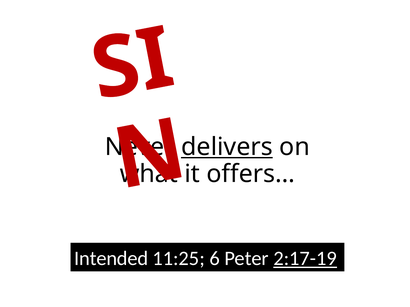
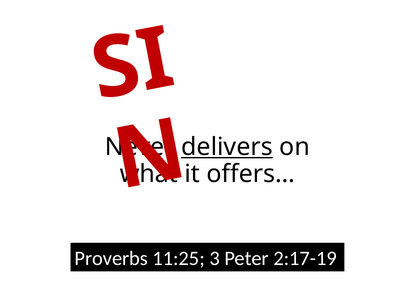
Intended: Intended -> Proverbs
6: 6 -> 3
2:17-19 underline: present -> none
